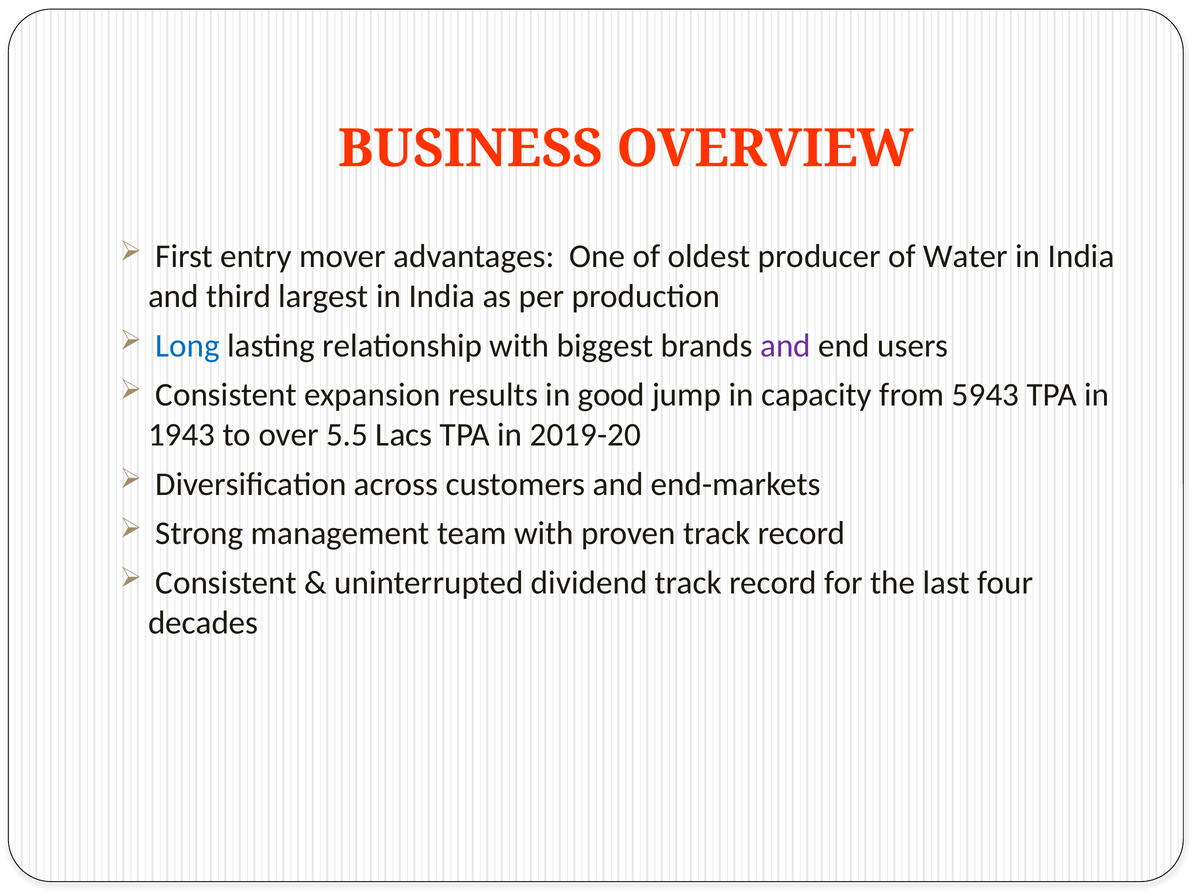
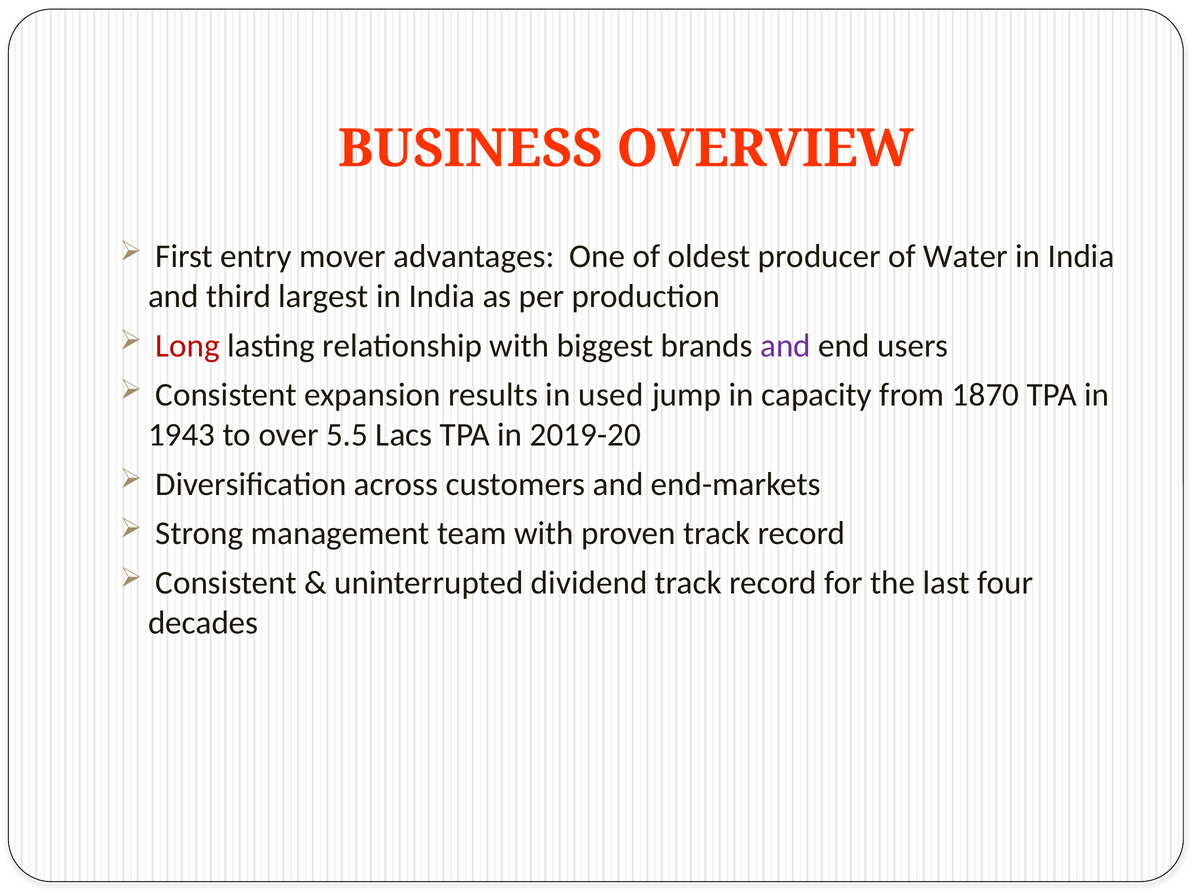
Long colour: blue -> red
good: good -> used
5943: 5943 -> 1870
